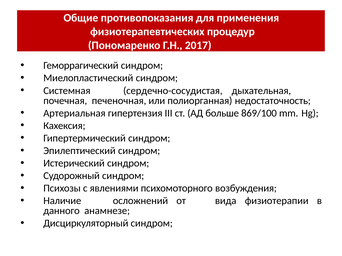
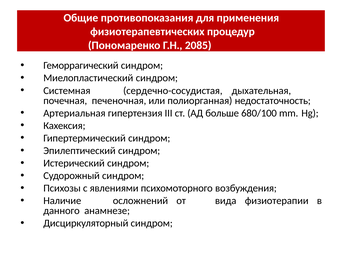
2017: 2017 -> 2085
869/100: 869/100 -> 680/100
